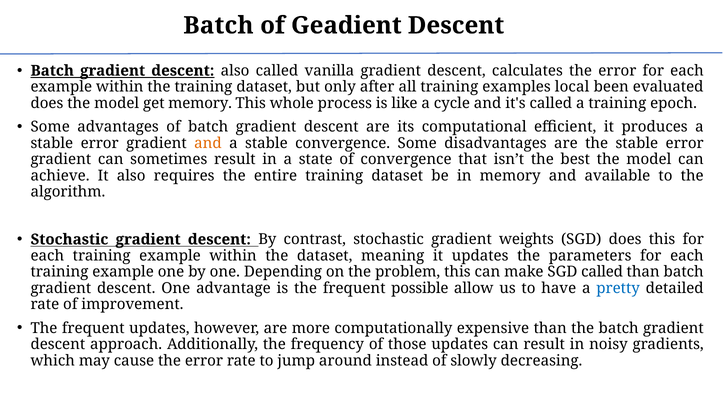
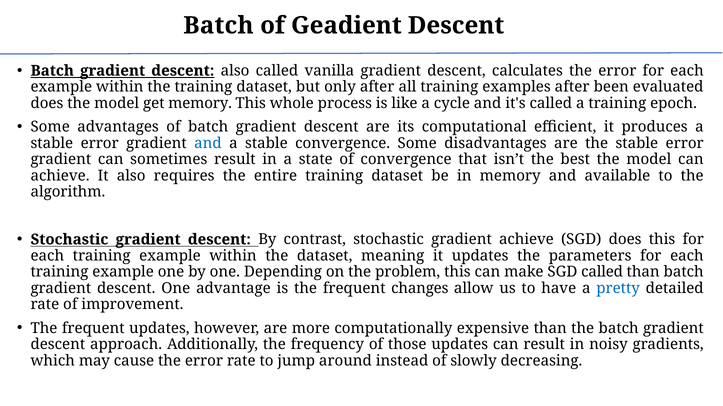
examples local: local -> after
and at (208, 143) colour: orange -> blue
gradient weights: weights -> achieve
possible: possible -> changes
